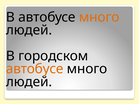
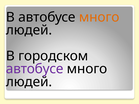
автобусе at (35, 69) colour: orange -> purple
